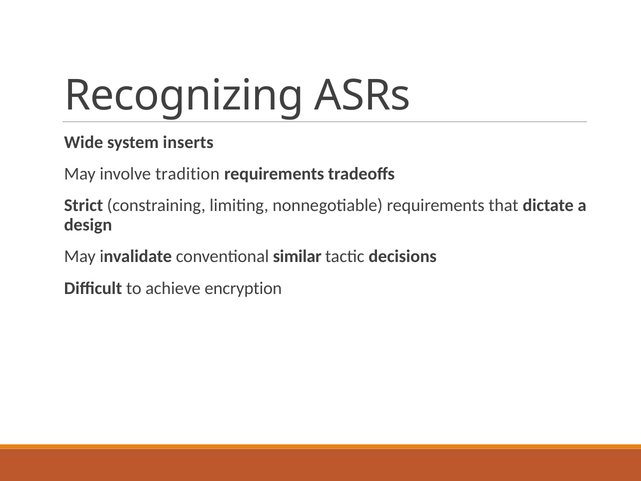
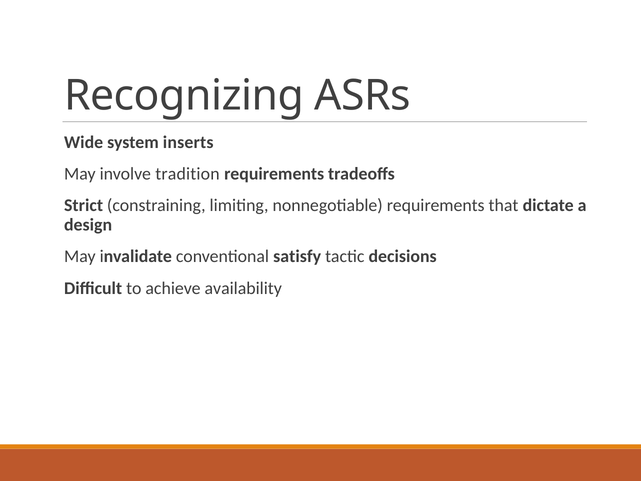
similar: similar -> satisfy
encryption: encryption -> availability
